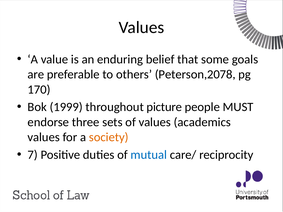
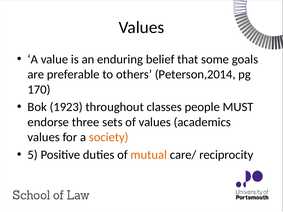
Peterson,2078: Peterson,2078 -> Peterson,2014
1999: 1999 -> 1923
picture: picture -> classes
7: 7 -> 5
mutual colour: blue -> orange
